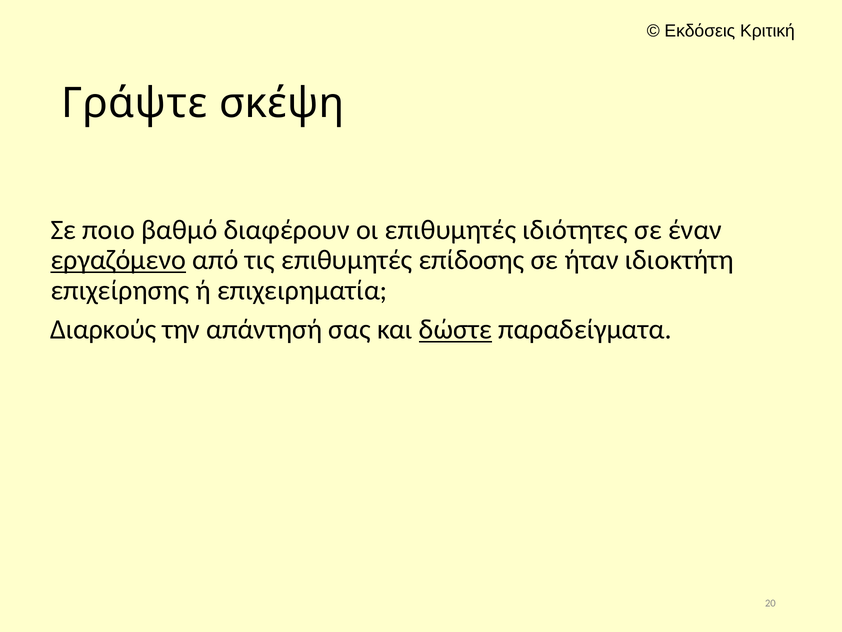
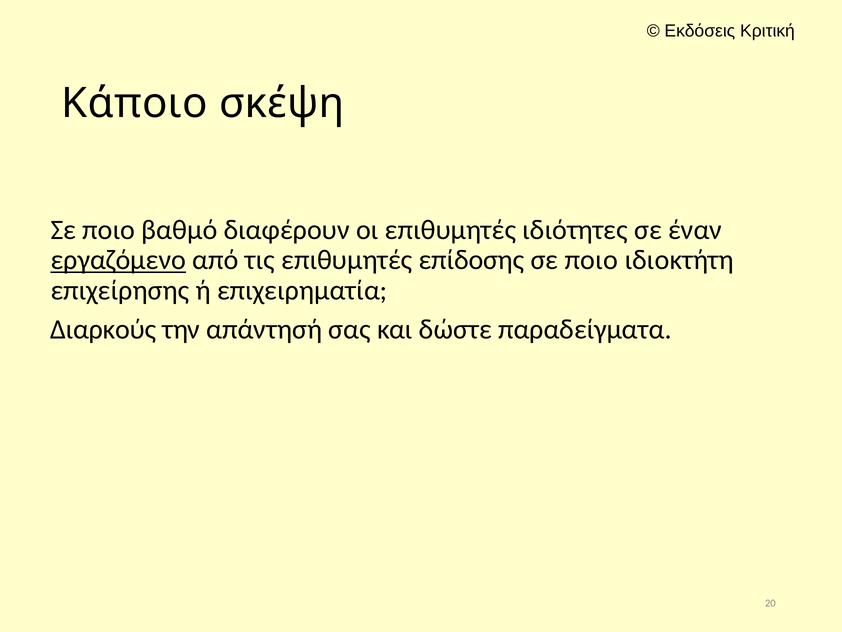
Γράψτε: Γράψτε -> Κάποιο
ήταν at (592, 260): ήταν -> ποιο
δώστε underline: present -> none
